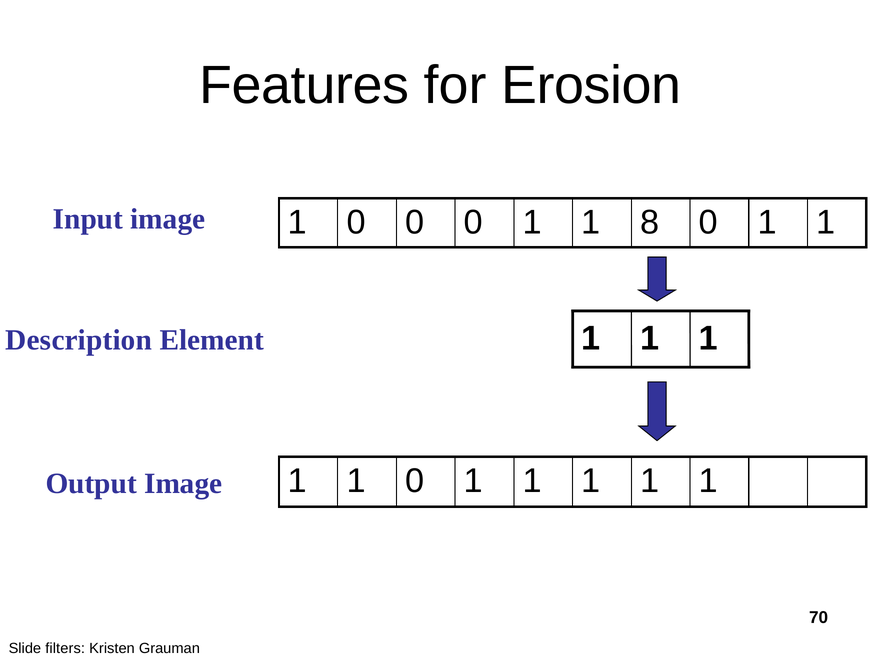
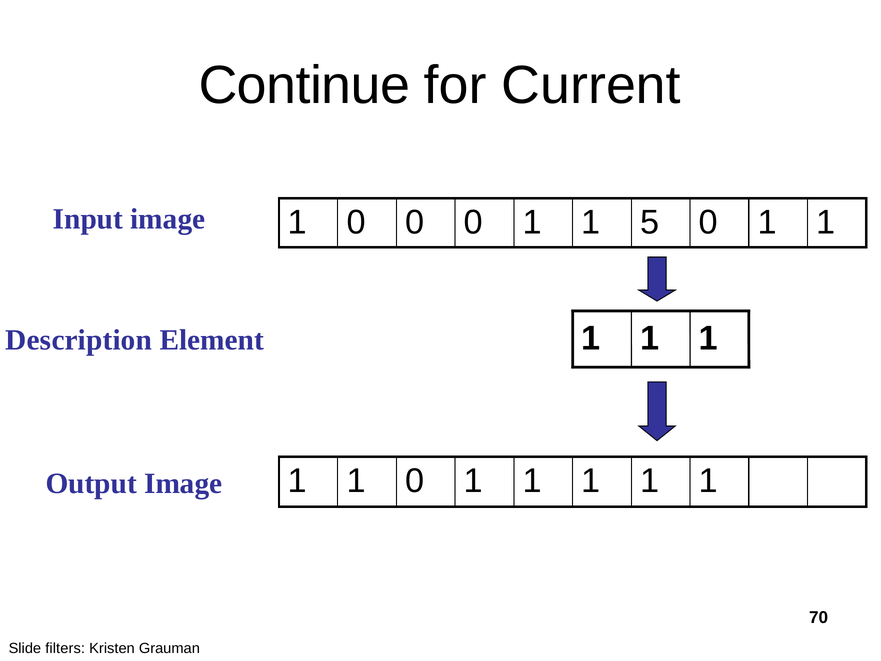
Features: Features -> Continue
Erosion: Erosion -> Current
8: 8 -> 5
